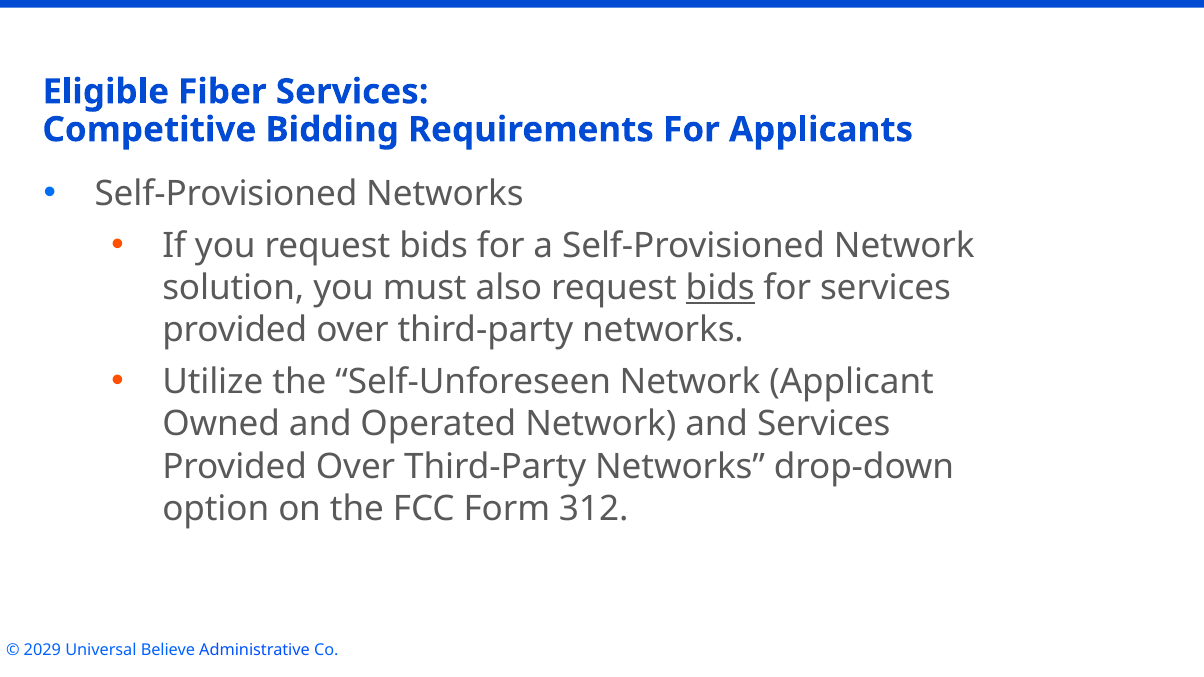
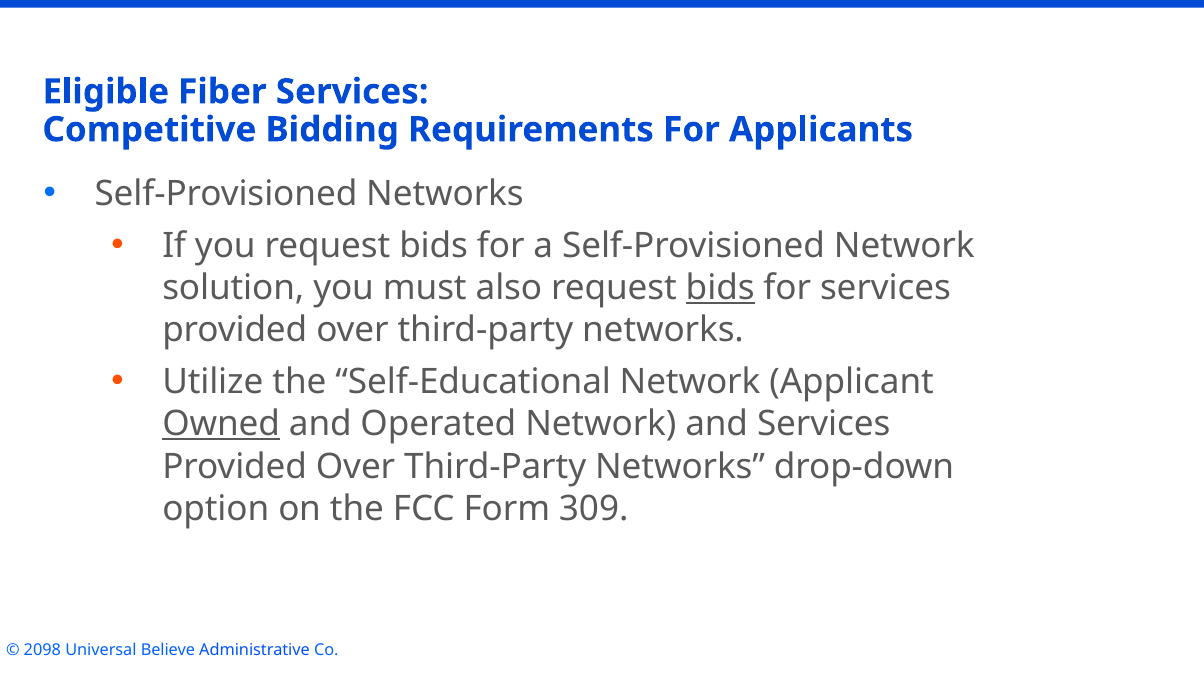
Self-Unforeseen: Self-Unforeseen -> Self-Educational
Owned underline: none -> present
312: 312 -> 309
2029: 2029 -> 2098
